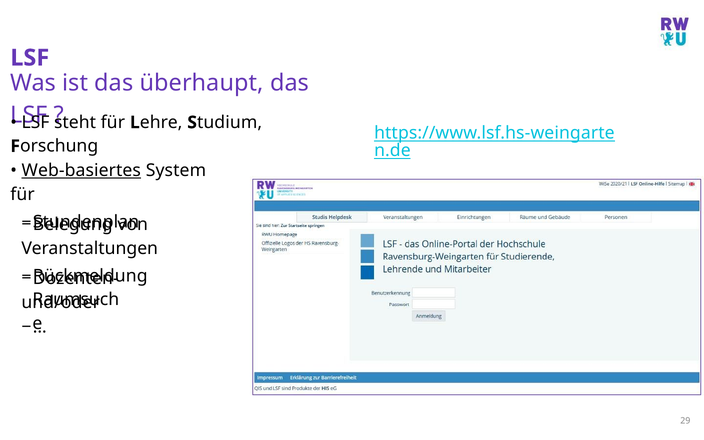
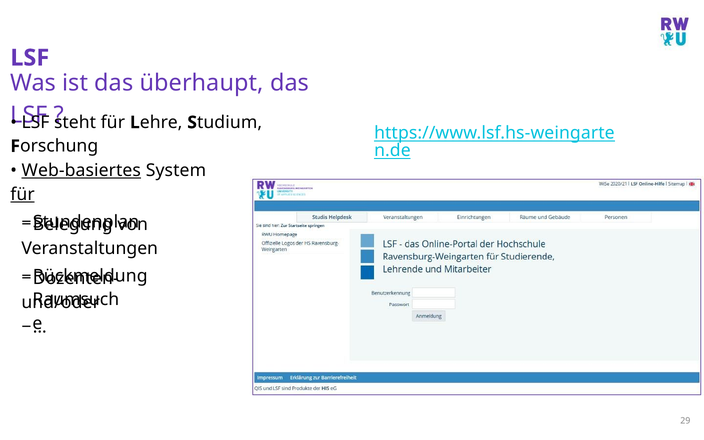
für at (22, 194) underline: none -> present
